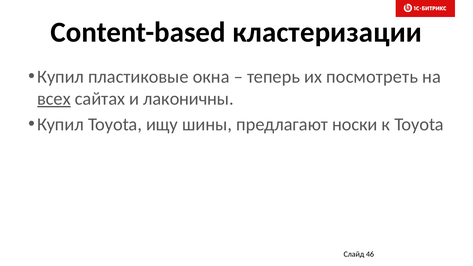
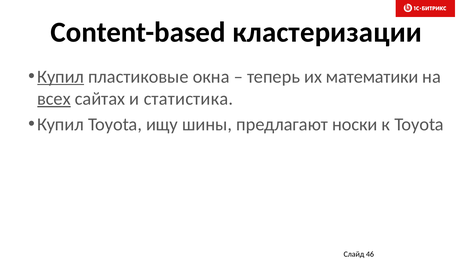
Купил at (61, 77) underline: none -> present
посмотреть: посмотреть -> математики
лаконичны: лаконичны -> статистика
